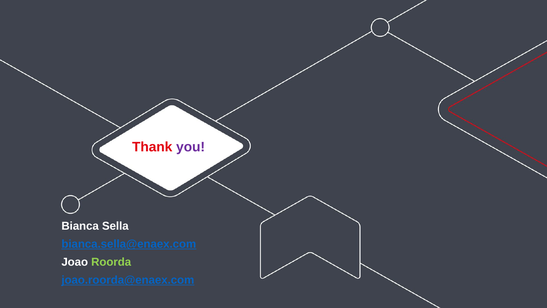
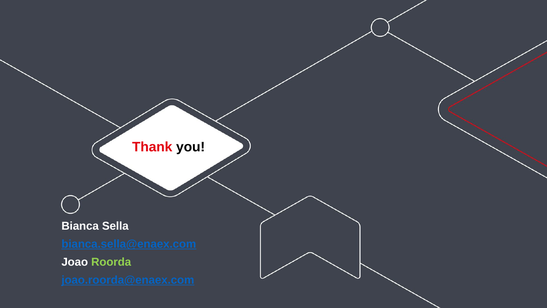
you colour: purple -> black
